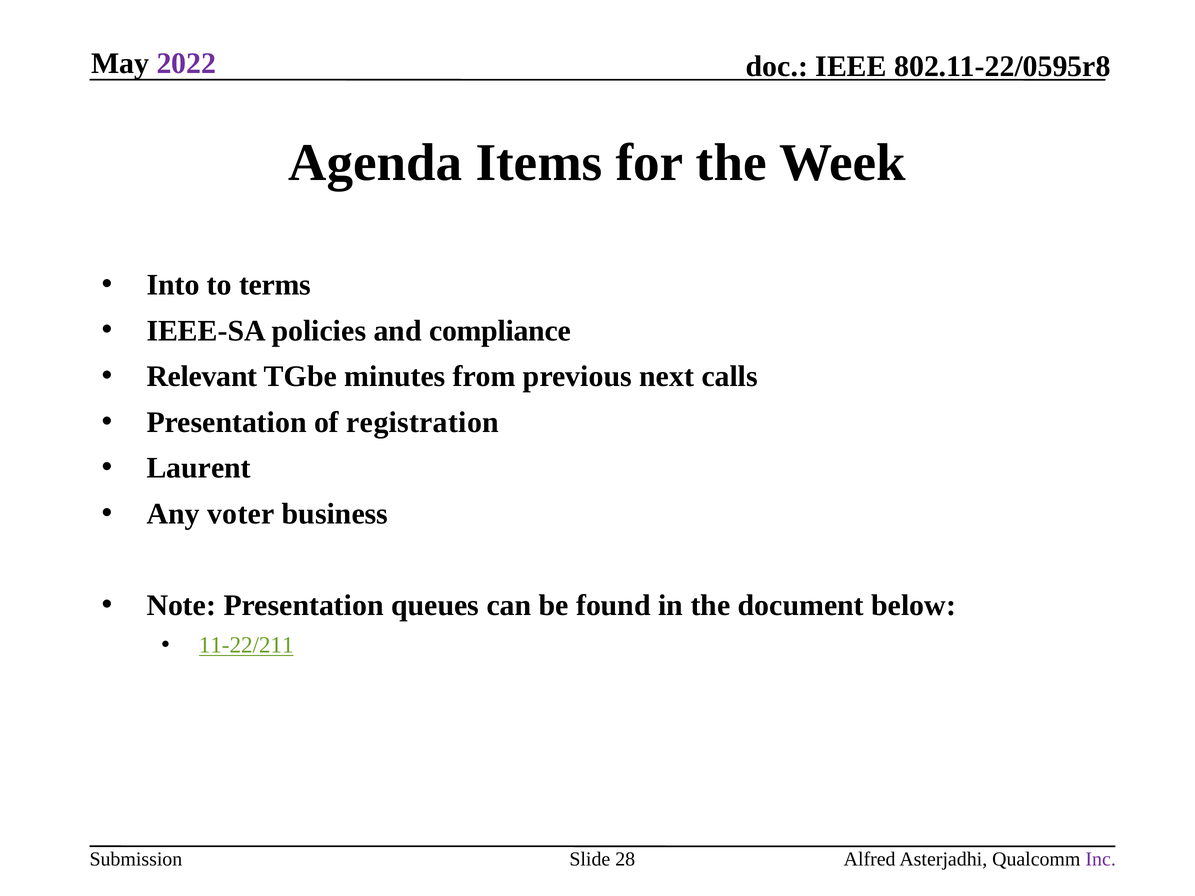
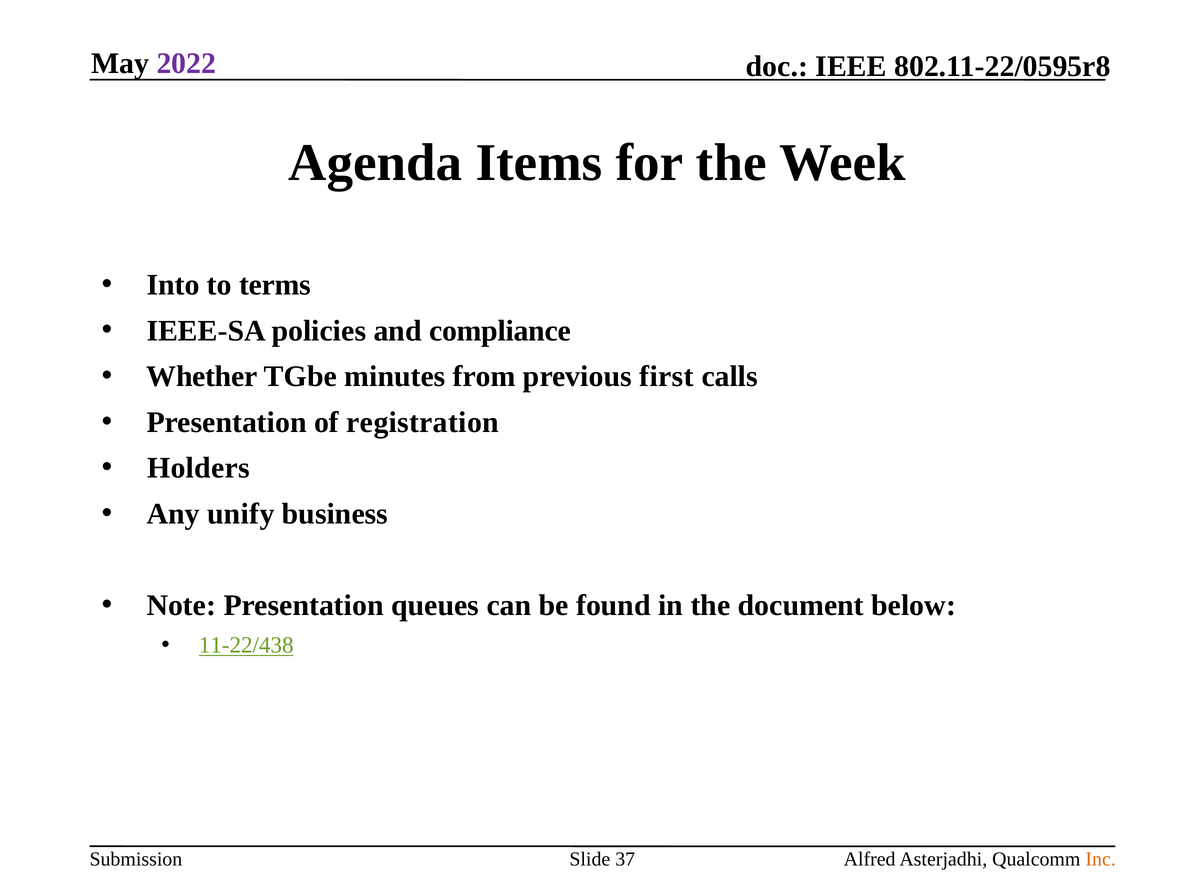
Relevant: Relevant -> Whether
next: next -> first
Laurent: Laurent -> Holders
voter: voter -> unify
11-22/211: 11-22/211 -> 11-22/438
28: 28 -> 37
Inc colour: purple -> orange
